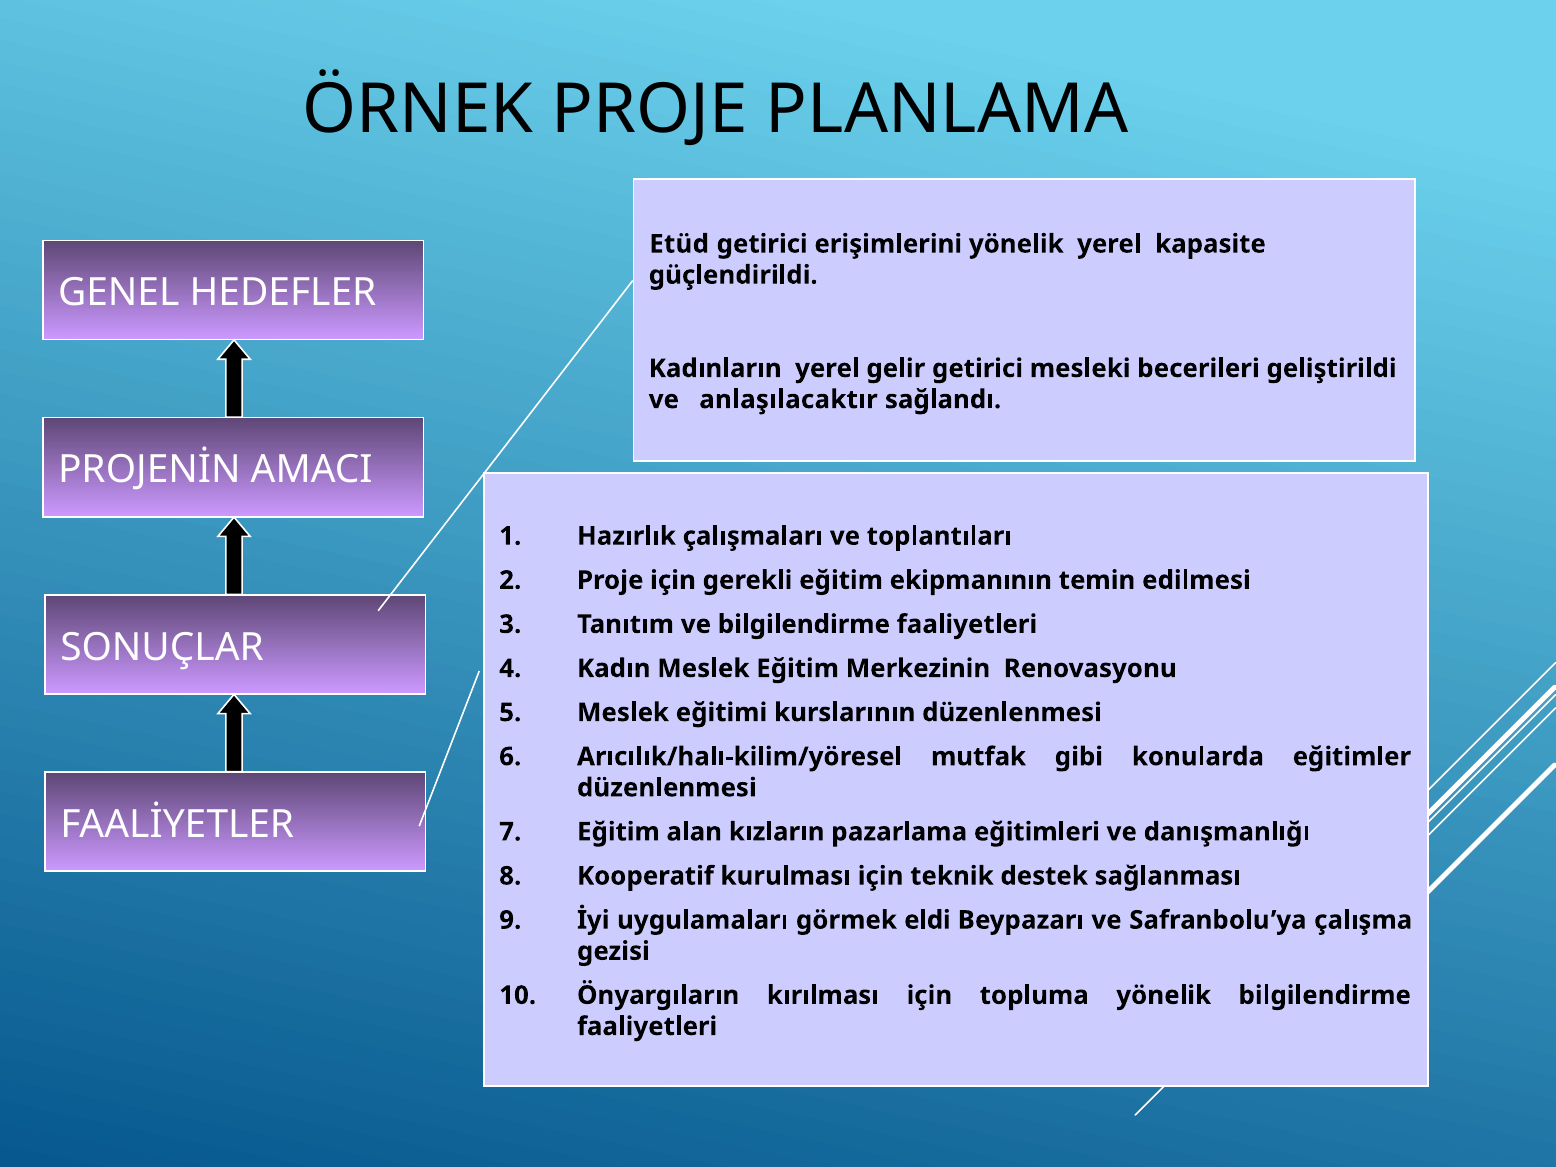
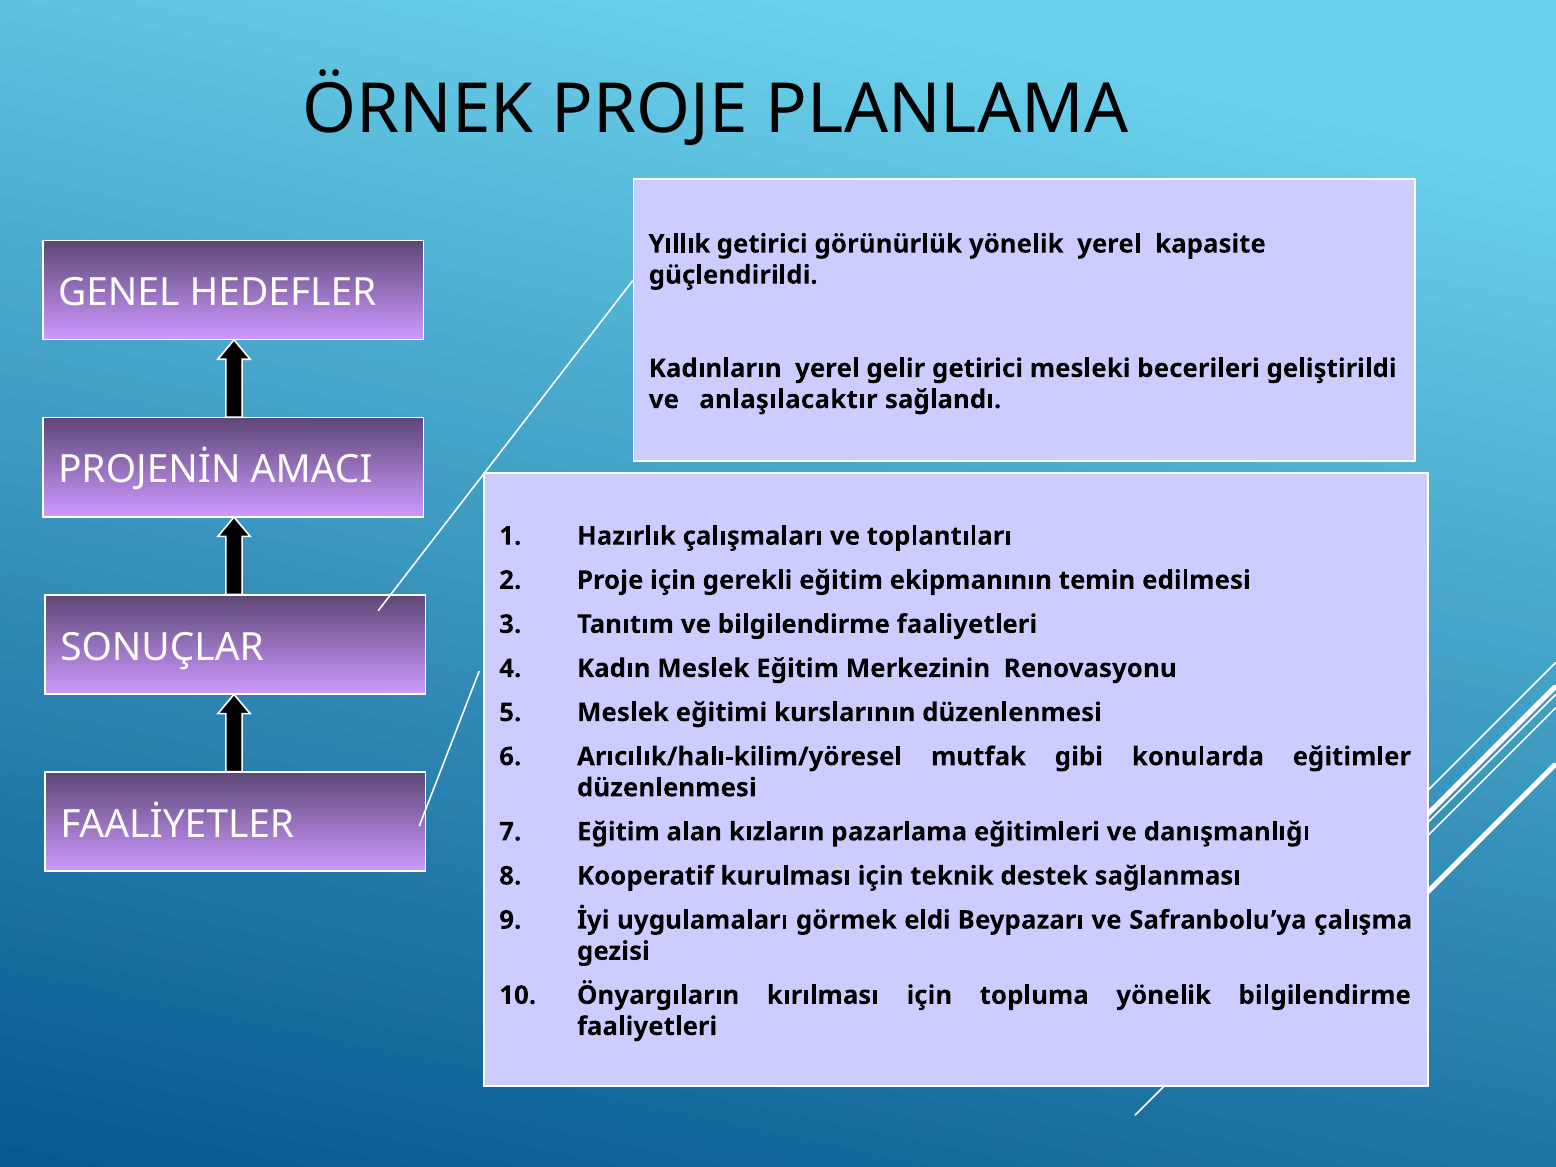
Etüd: Etüd -> Yıllık
erişimlerini: erişimlerini -> görünürlük
